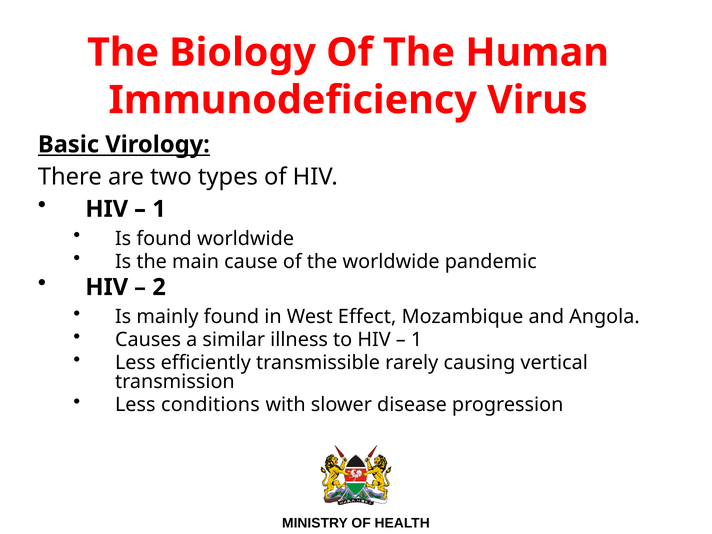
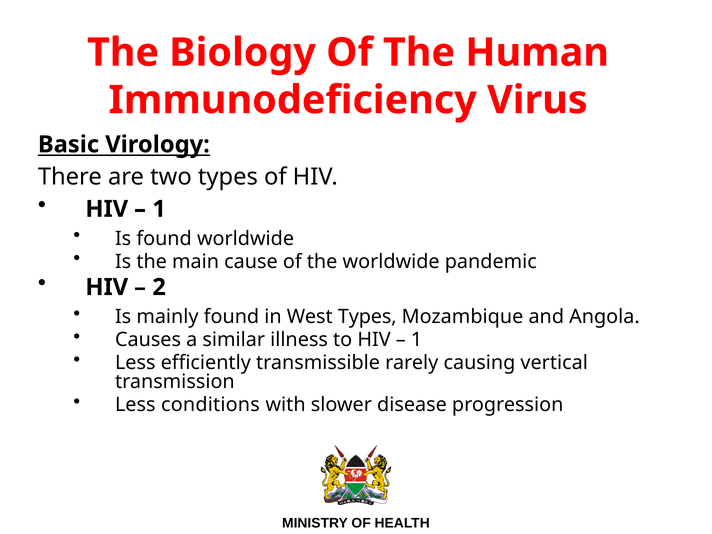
West Effect: Effect -> Types
